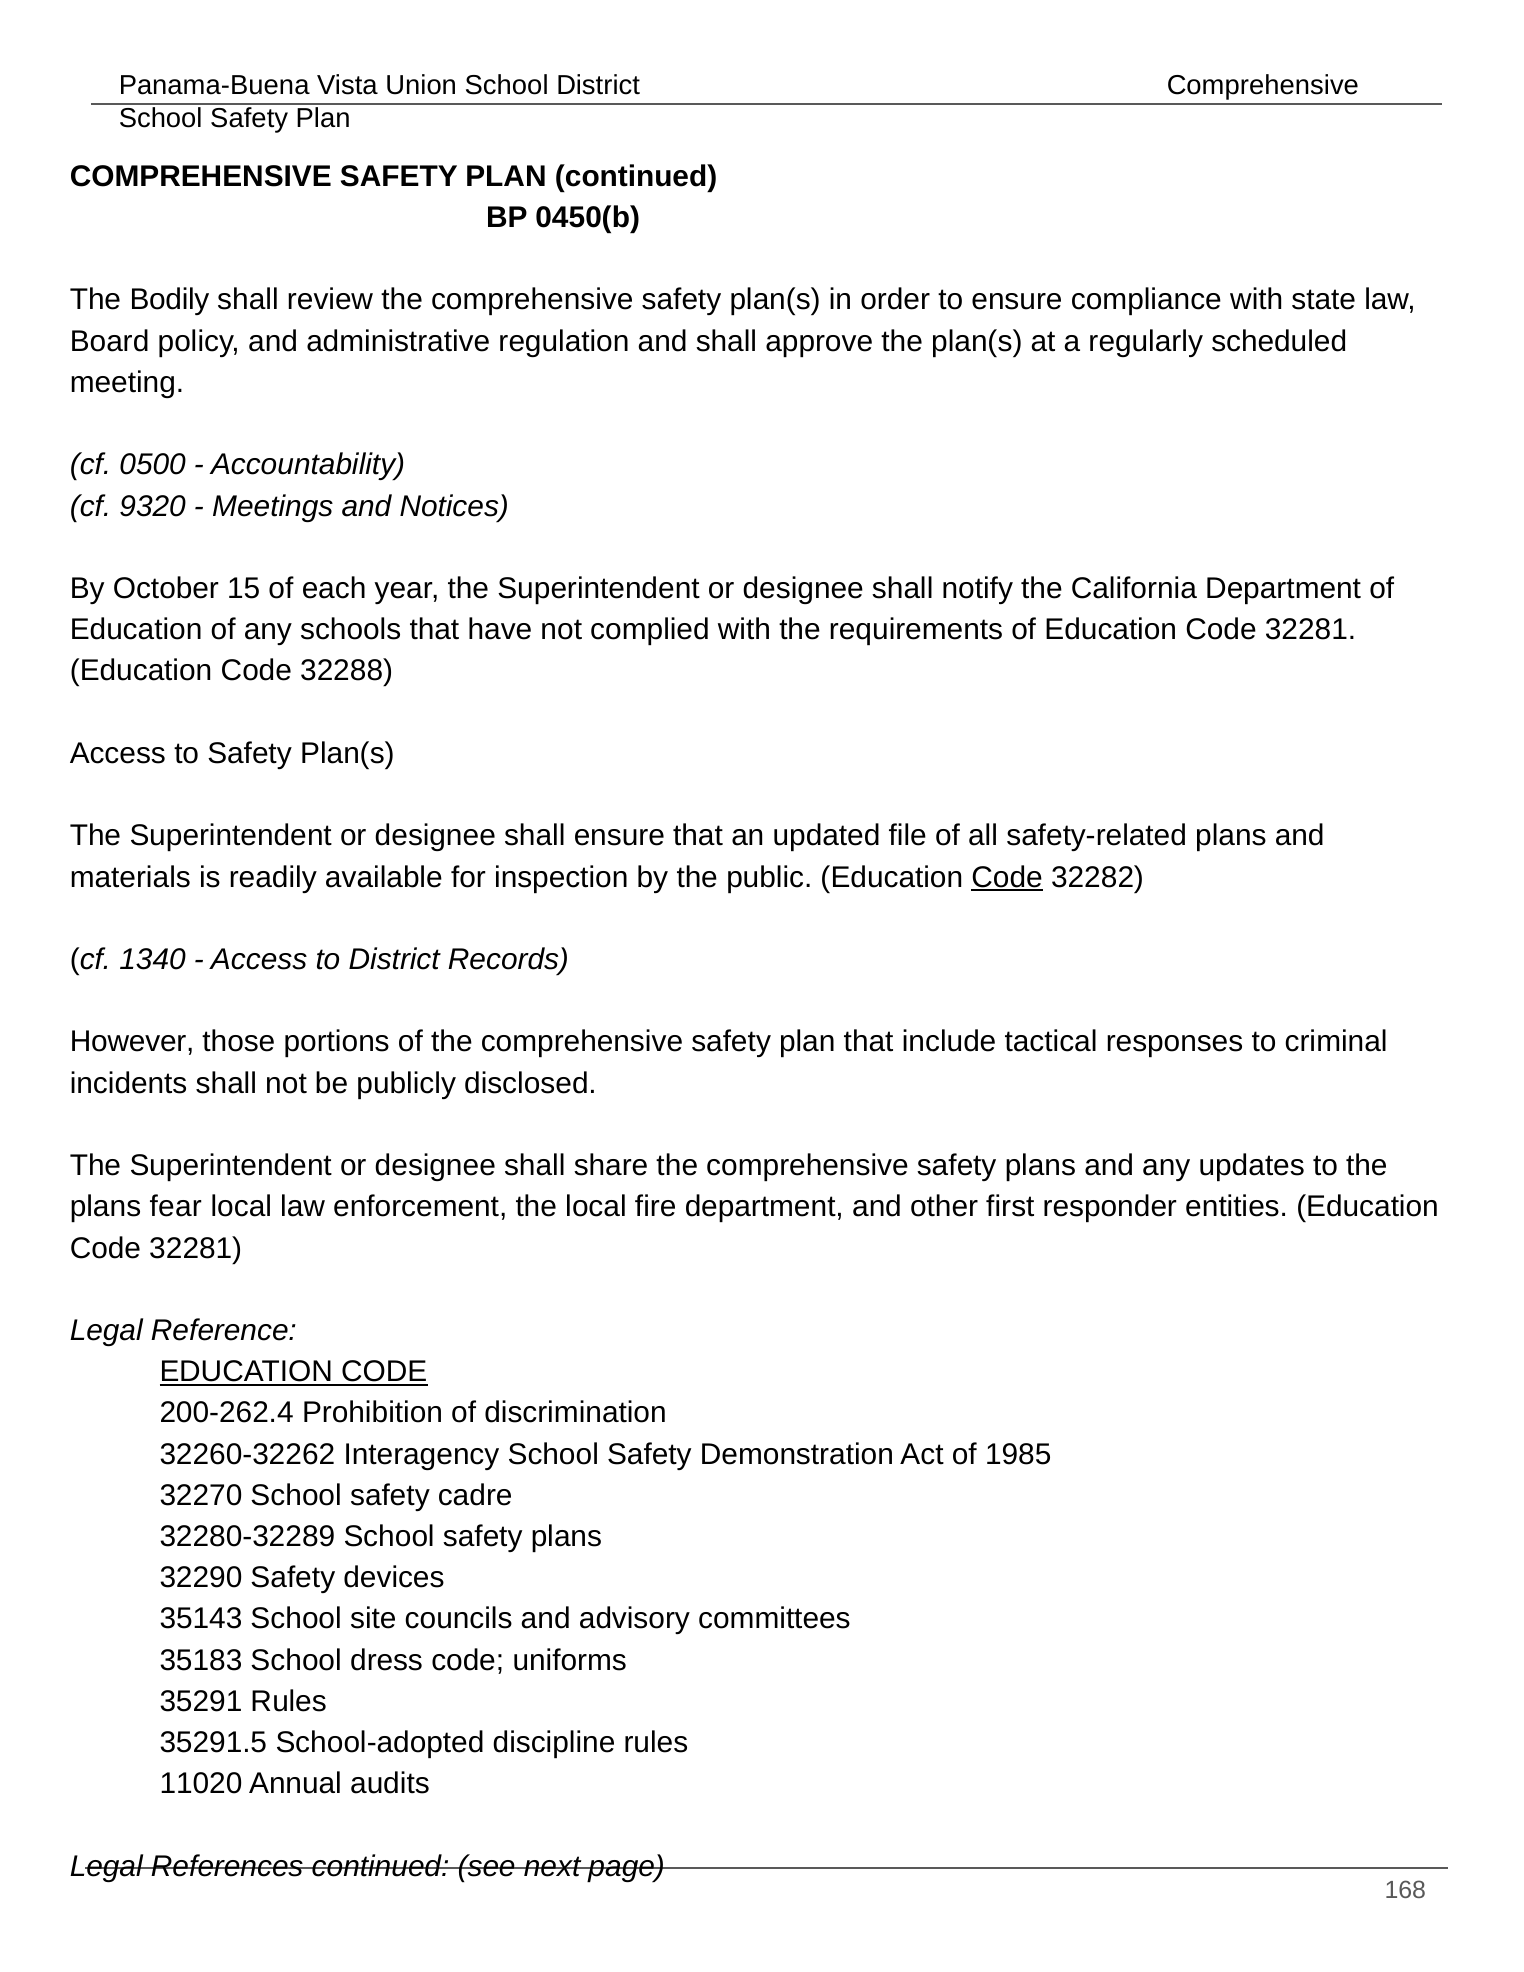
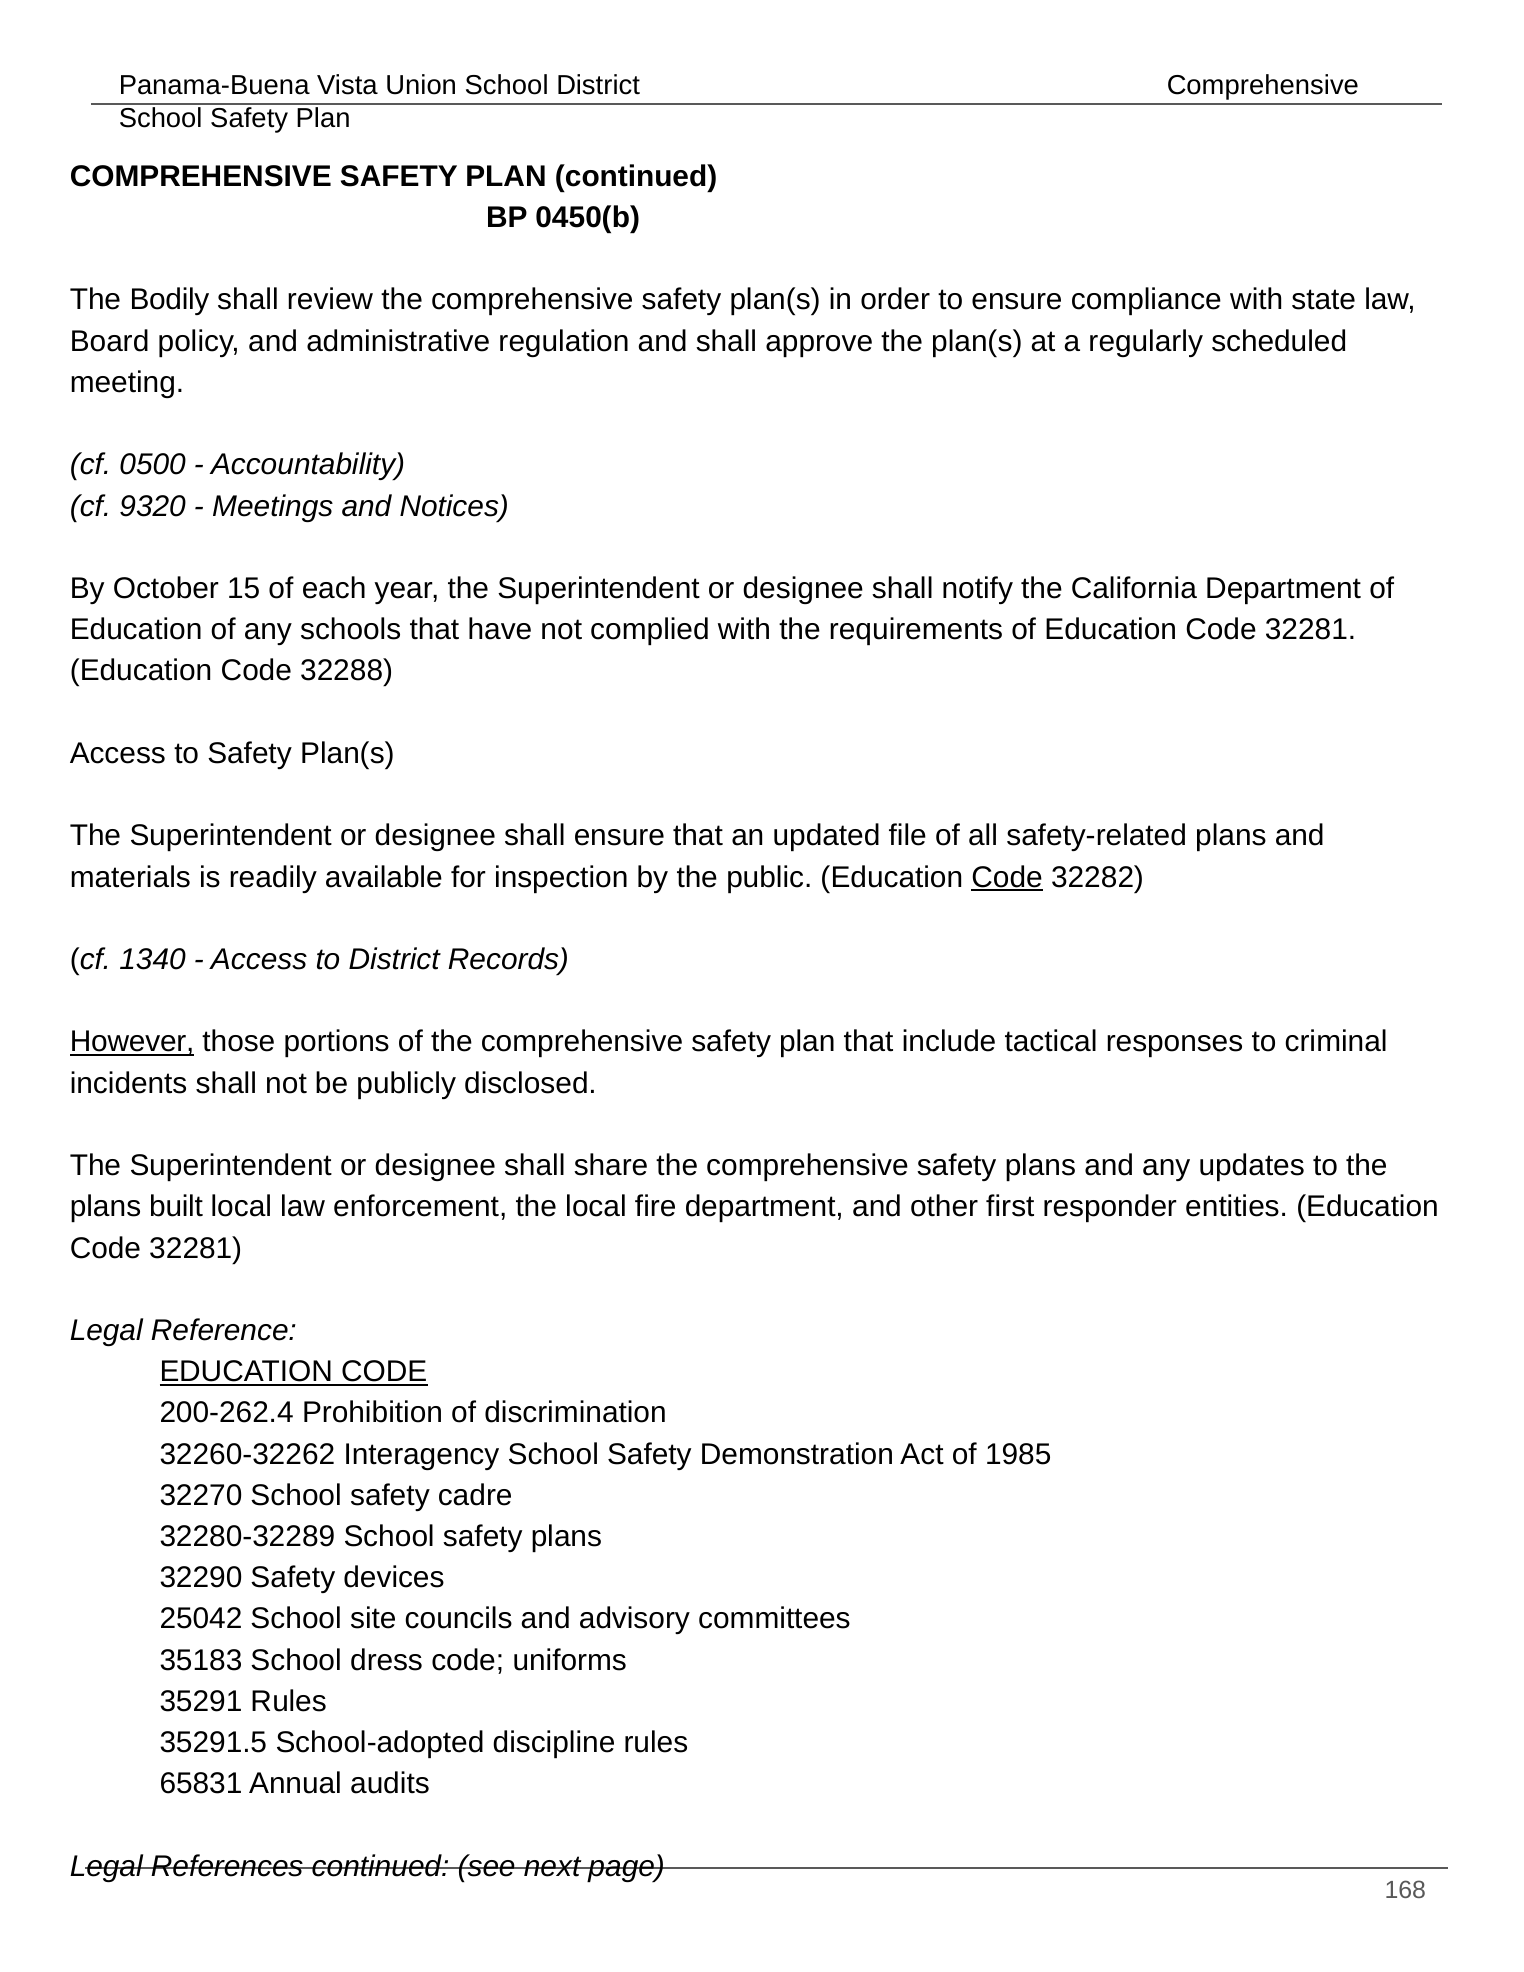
However underline: none -> present
fear: fear -> built
35143: 35143 -> 25042
11020: 11020 -> 65831
